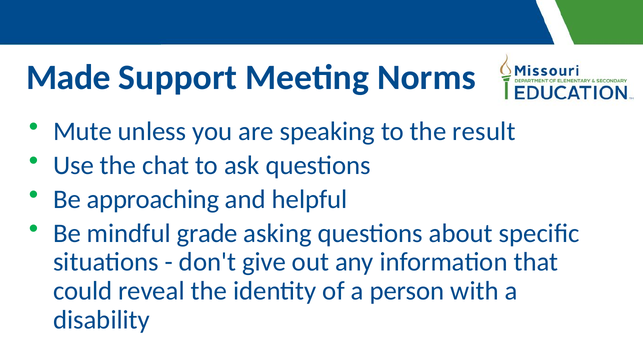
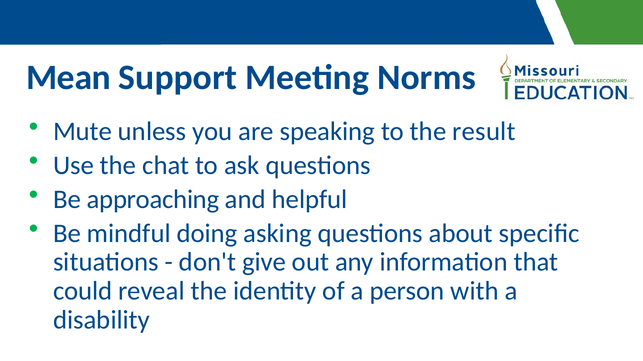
Made: Made -> Mean
grade: grade -> doing
